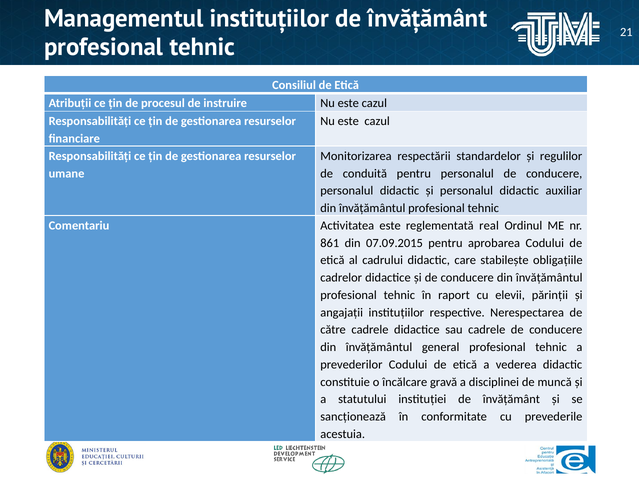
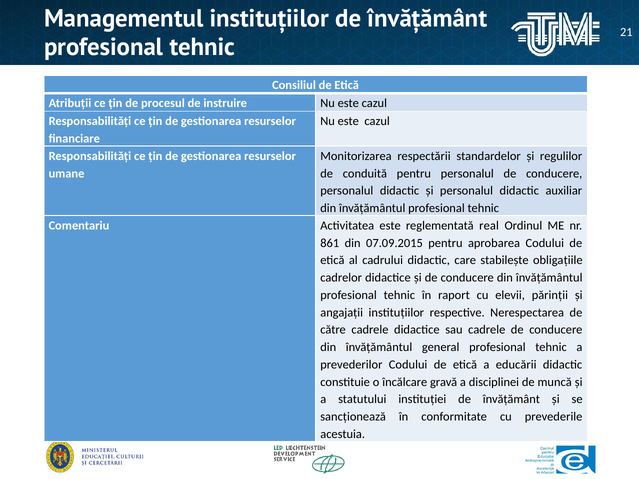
vederea: vederea -> educării
